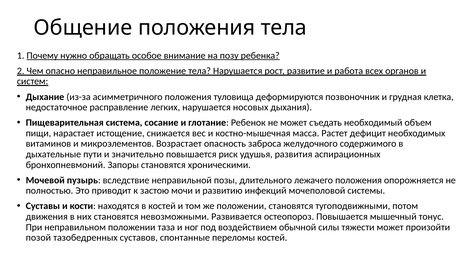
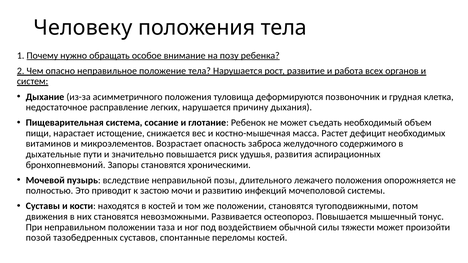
Общение: Общение -> Человеку
носовых: носовых -> причину
